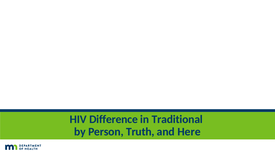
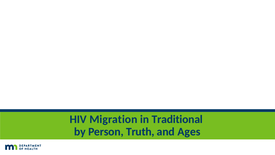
Difference: Difference -> Migration
Here: Here -> Ages
